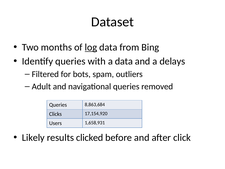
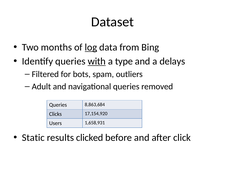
with underline: none -> present
a data: data -> type
Likely: Likely -> Static
